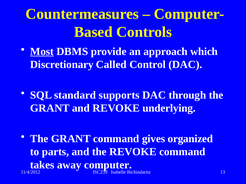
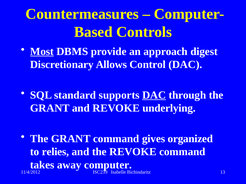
which: which -> digest
Called: Called -> Allows
DAC at (154, 95) underline: none -> present
parts: parts -> relies
